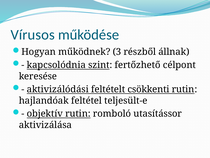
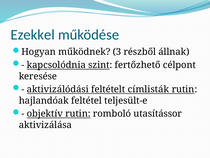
Vírusos: Vírusos -> Ezekkel
csökkenti: csökkenti -> címlisták
